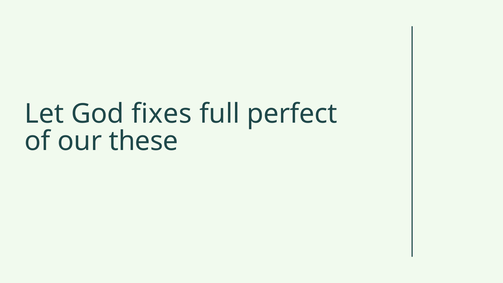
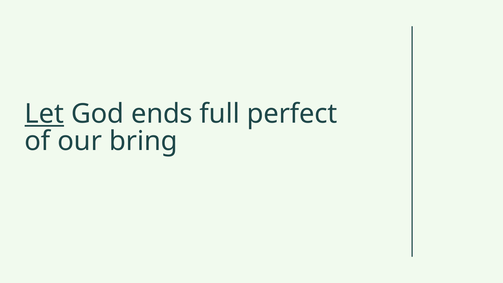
Let underline: none -> present
fixes: fixes -> ends
these: these -> bring
